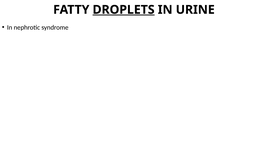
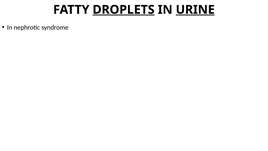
URINE underline: none -> present
